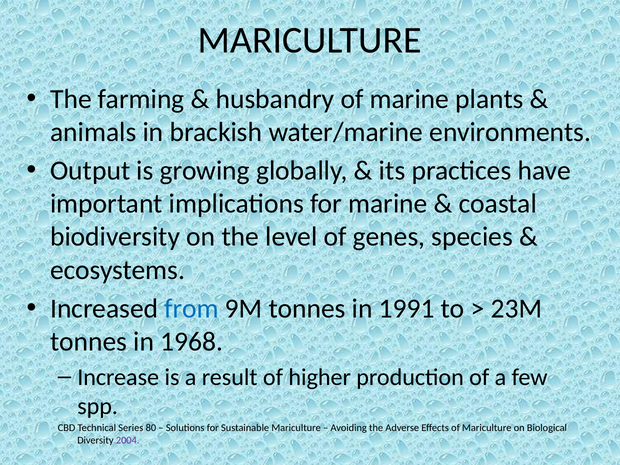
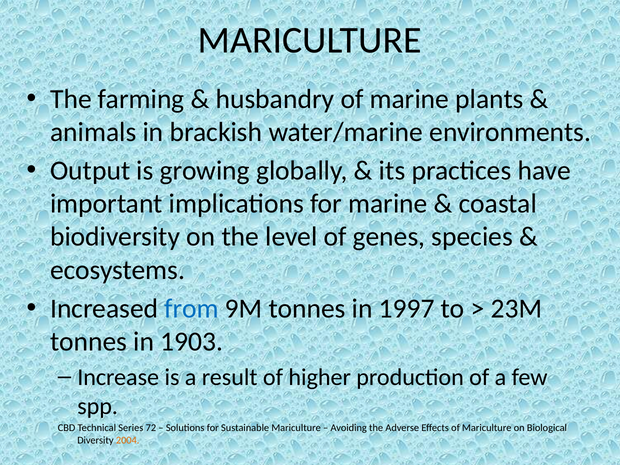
1991: 1991 -> 1997
1968: 1968 -> 1903
80: 80 -> 72
2004 colour: purple -> orange
